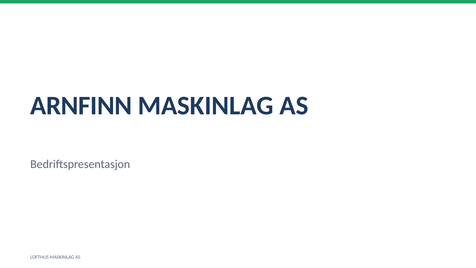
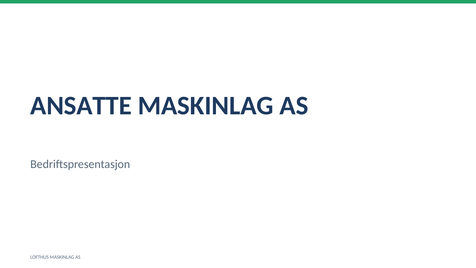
ARNFINN: ARNFINN -> ANSATTE
